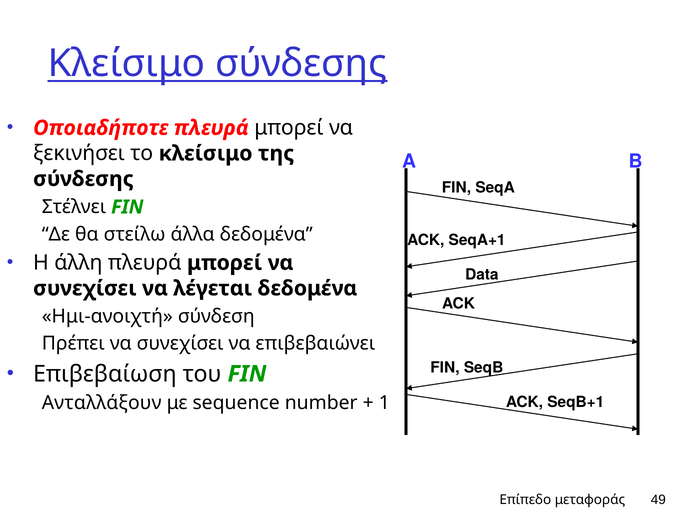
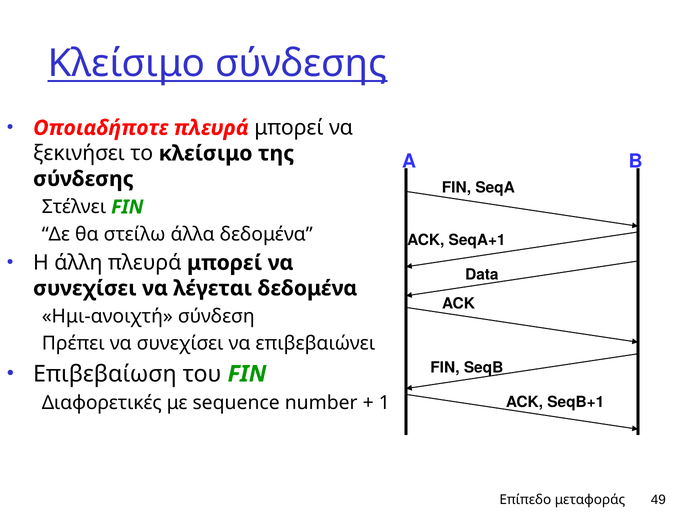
Ανταλλάξουν: Ανταλλάξουν -> Διαφορετικές
